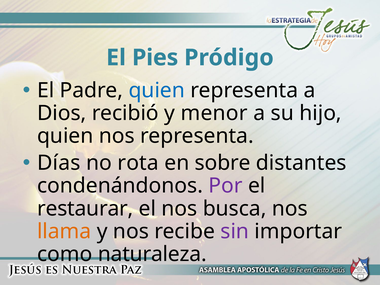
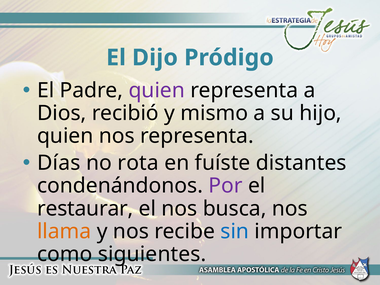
Pies: Pies -> Dijo
quien at (157, 90) colour: blue -> purple
menor: menor -> mismo
sobre: sobre -> fuíste
sin colour: purple -> blue
naturaleza: naturaleza -> siguientes
